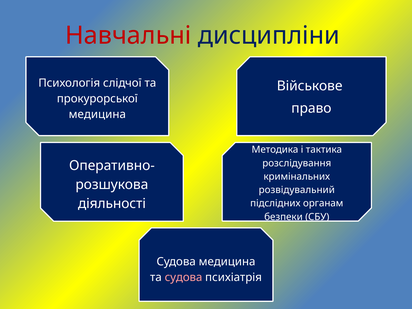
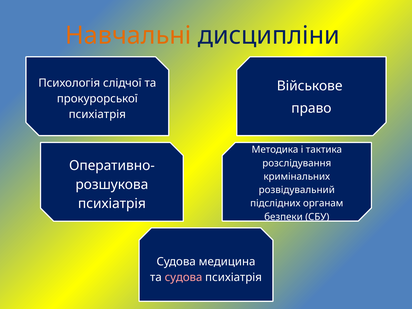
Навчальні colour: red -> orange
медицина at (97, 115): медицина -> психіатрія
діяльності at (112, 204): діяльності -> психіатрія
